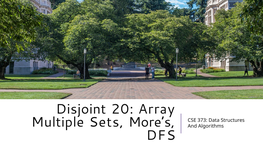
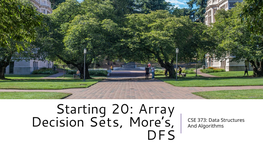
Disjoint: Disjoint -> Starting
Multiple: Multiple -> Decision
